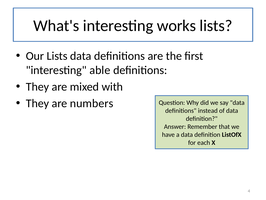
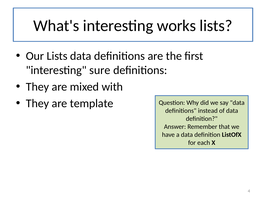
able: able -> sure
numbers: numbers -> template
